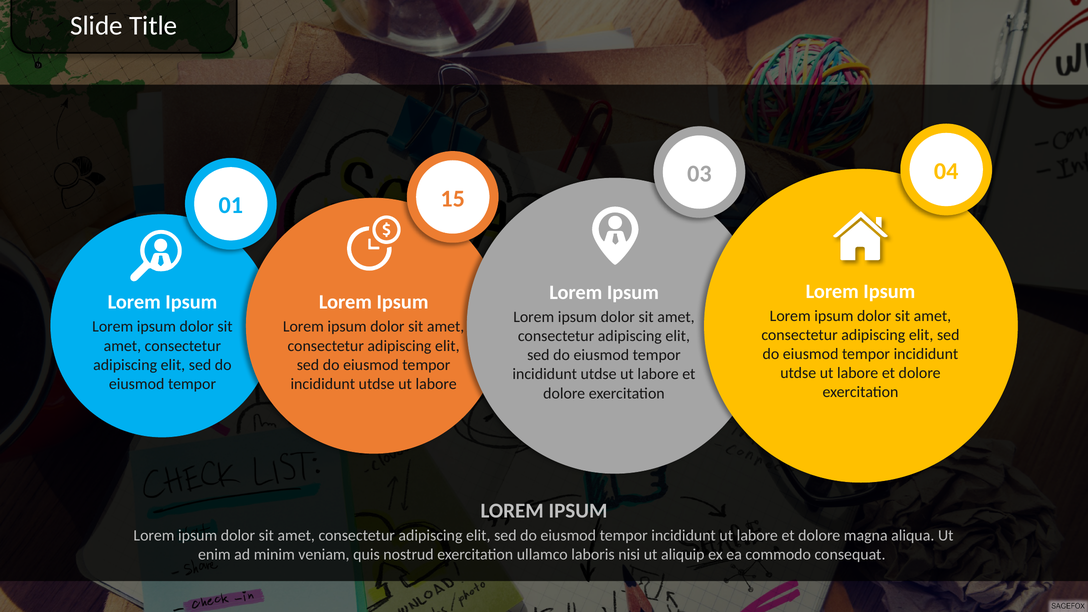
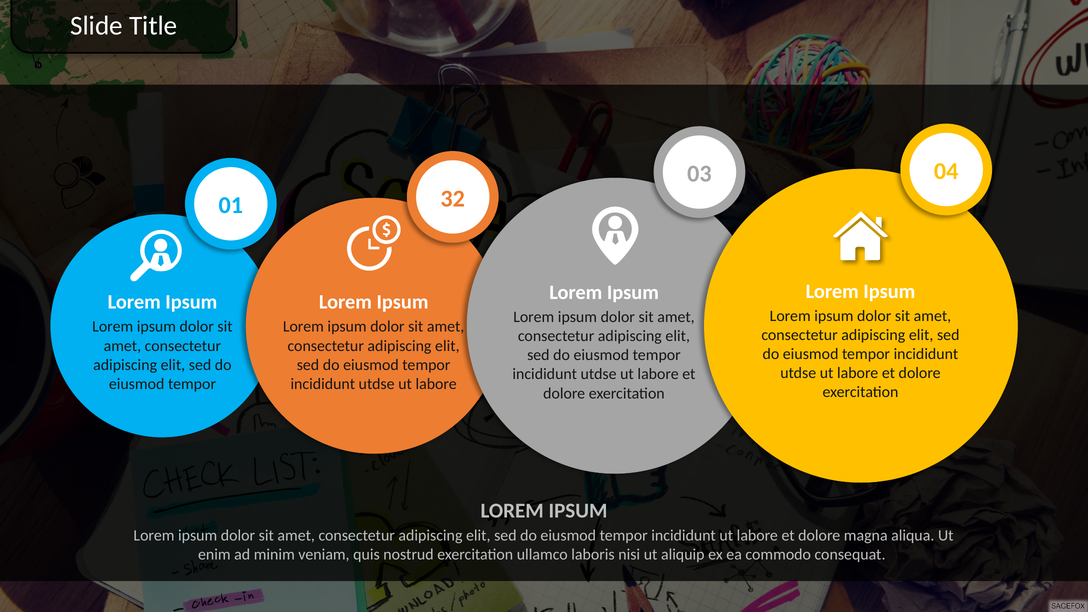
15: 15 -> 32
